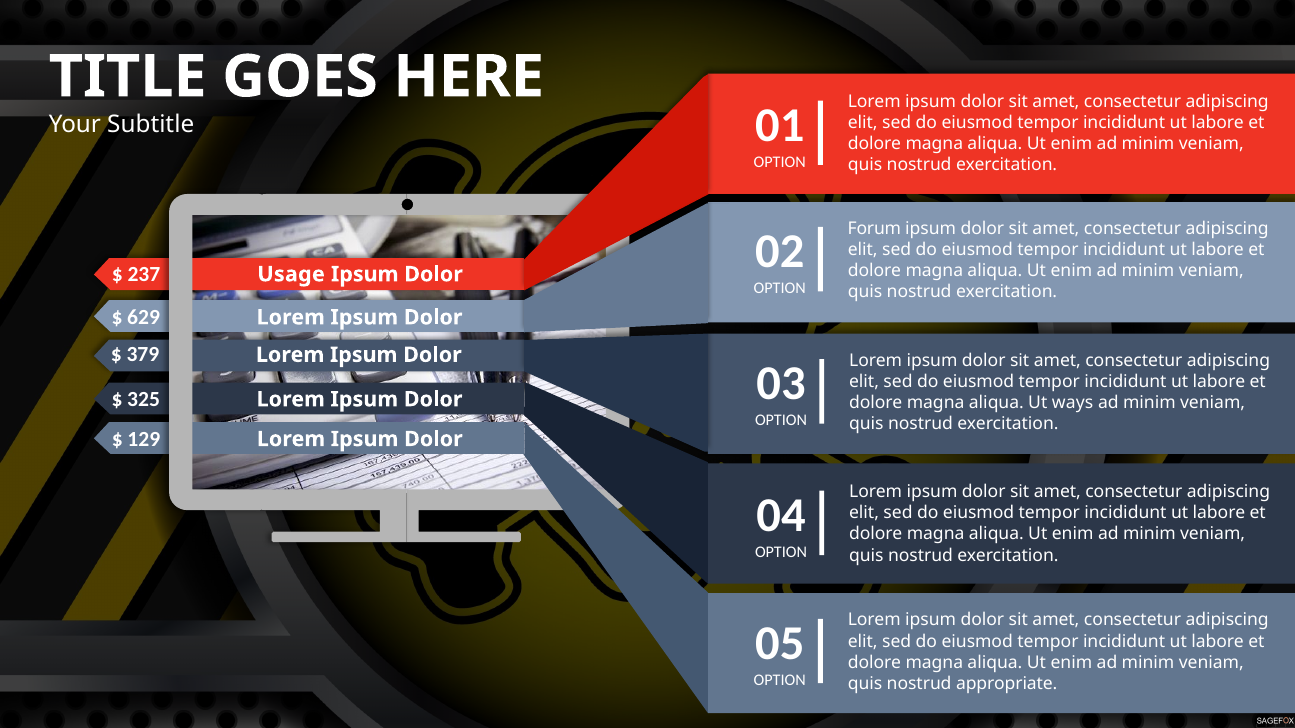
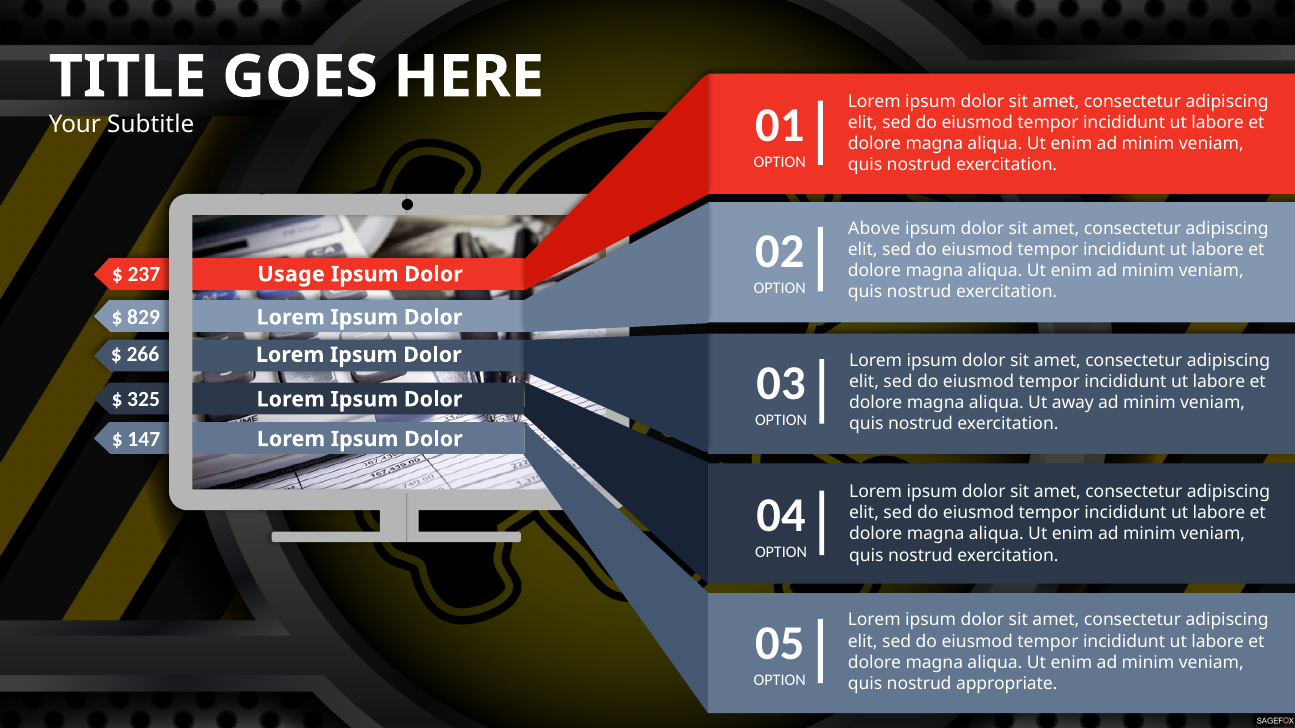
Forum: Forum -> Above
629: 629 -> 829
379: 379 -> 266
ways: ways -> away
129: 129 -> 147
